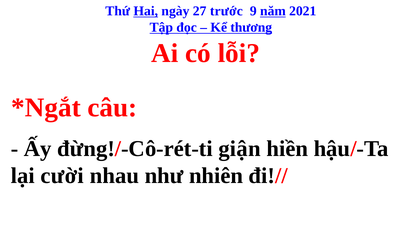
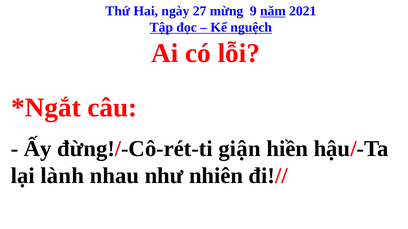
Hai underline: present -> none
trước: trước -> mừng
thương: thương -> nguệch
cười: cười -> lành
